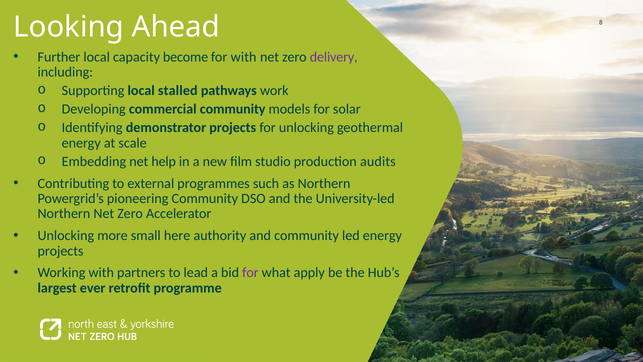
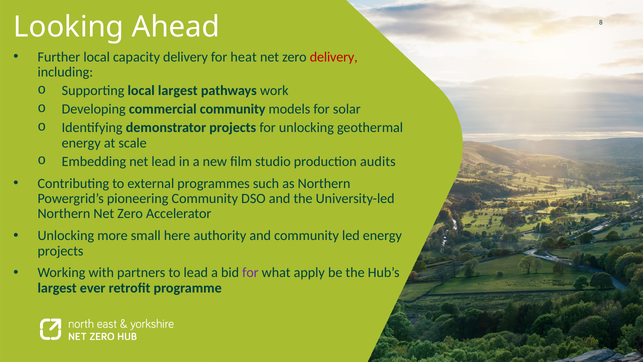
capacity become: become -> delivery
for with: with -> heat
delivery at (334, 57) colour: purple -> red
local stalled: stalled -> largest
net help: help -> lead
